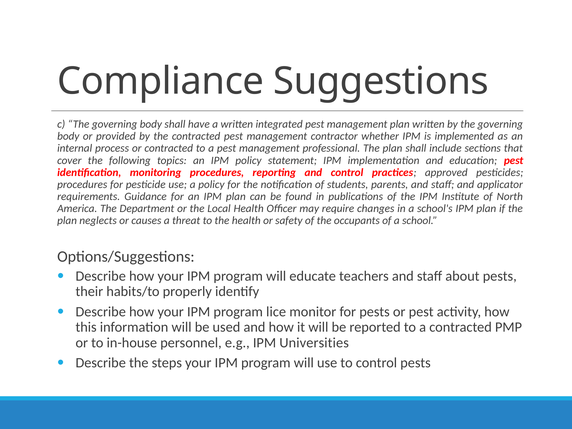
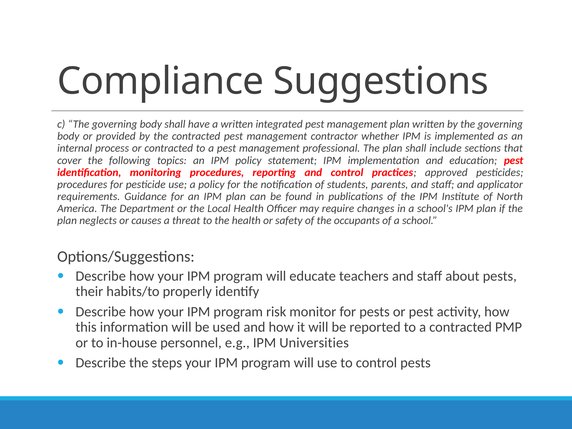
lice: lice -> risk
